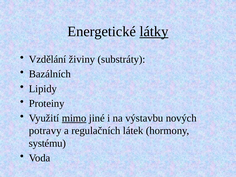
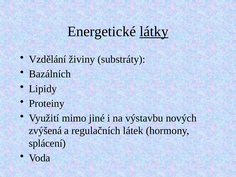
mimo underline: present -> none
potravy: potravy -> zvýšená
systému: systému -> splácení
